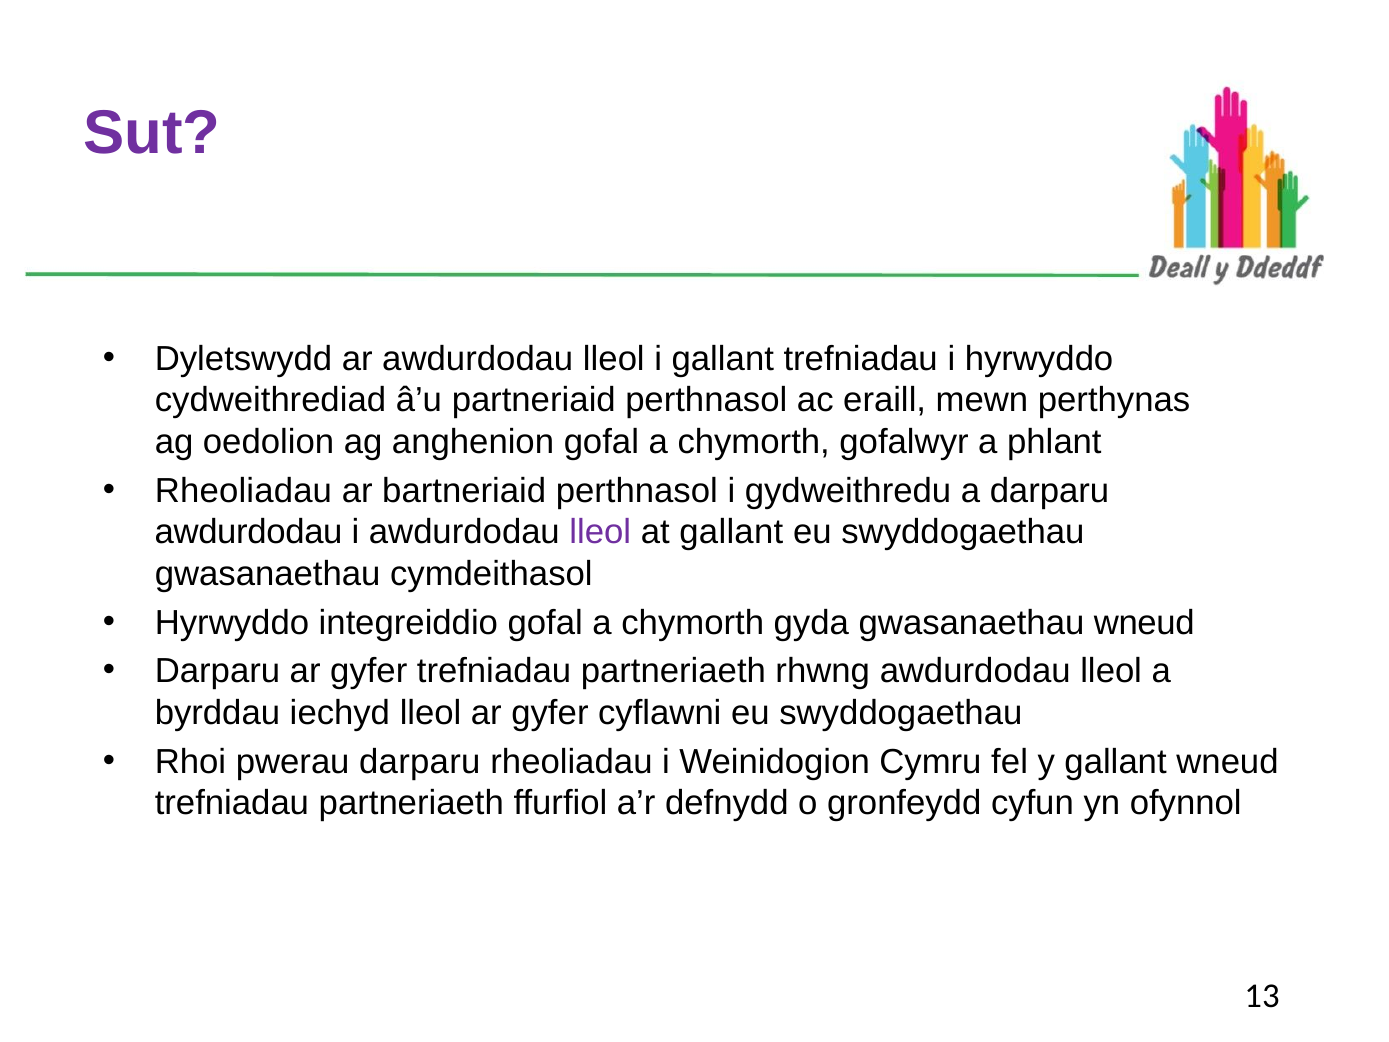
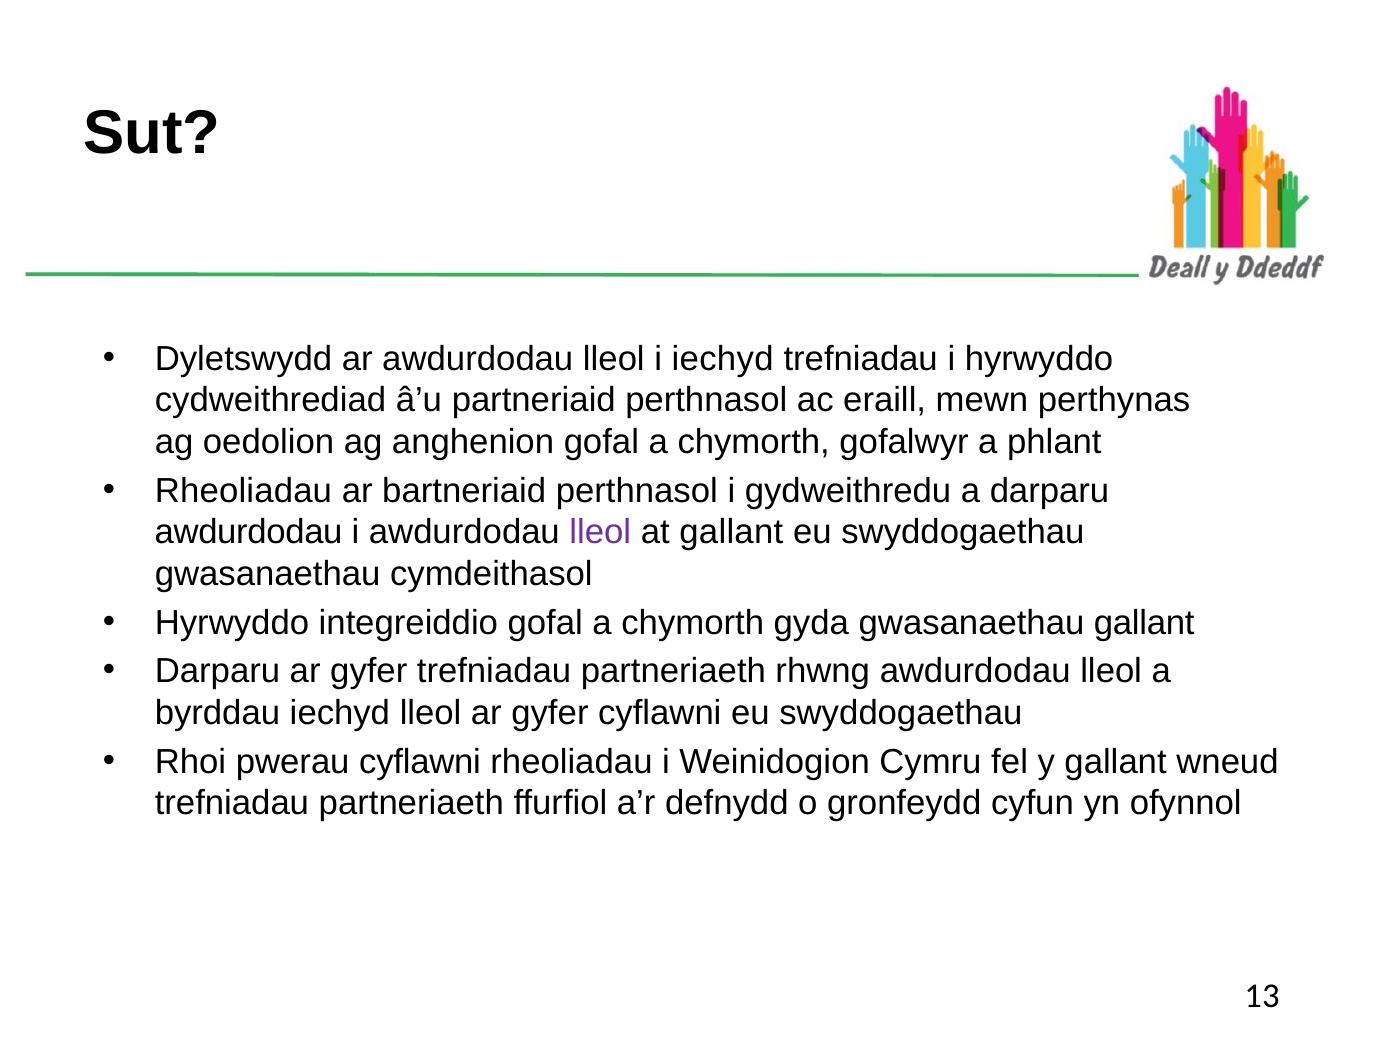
Sut colour: purple -> black
i gallant: gallant -> iechyd
gwasanaethau wneud: wneud -> gallant
pwerau darparu: darparu -> cyflawni
